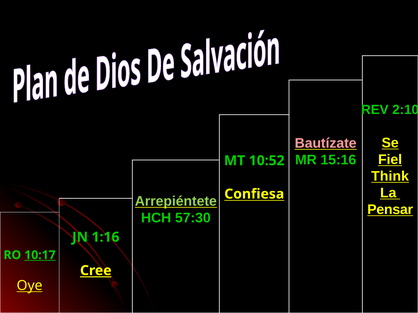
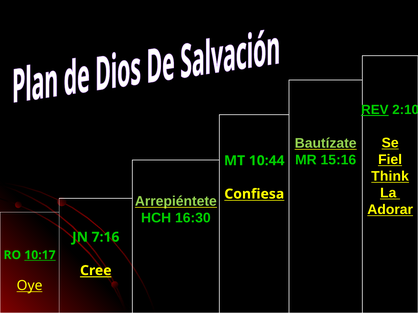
REV underline: none -> present
Bautízate colour: pink -> light green
10:52: 10:52 -> 10:44
Pensar: Pensar -> Adorar
57:30: 57:30 -> 16:30
1:16: 1:16 -> 7:16
